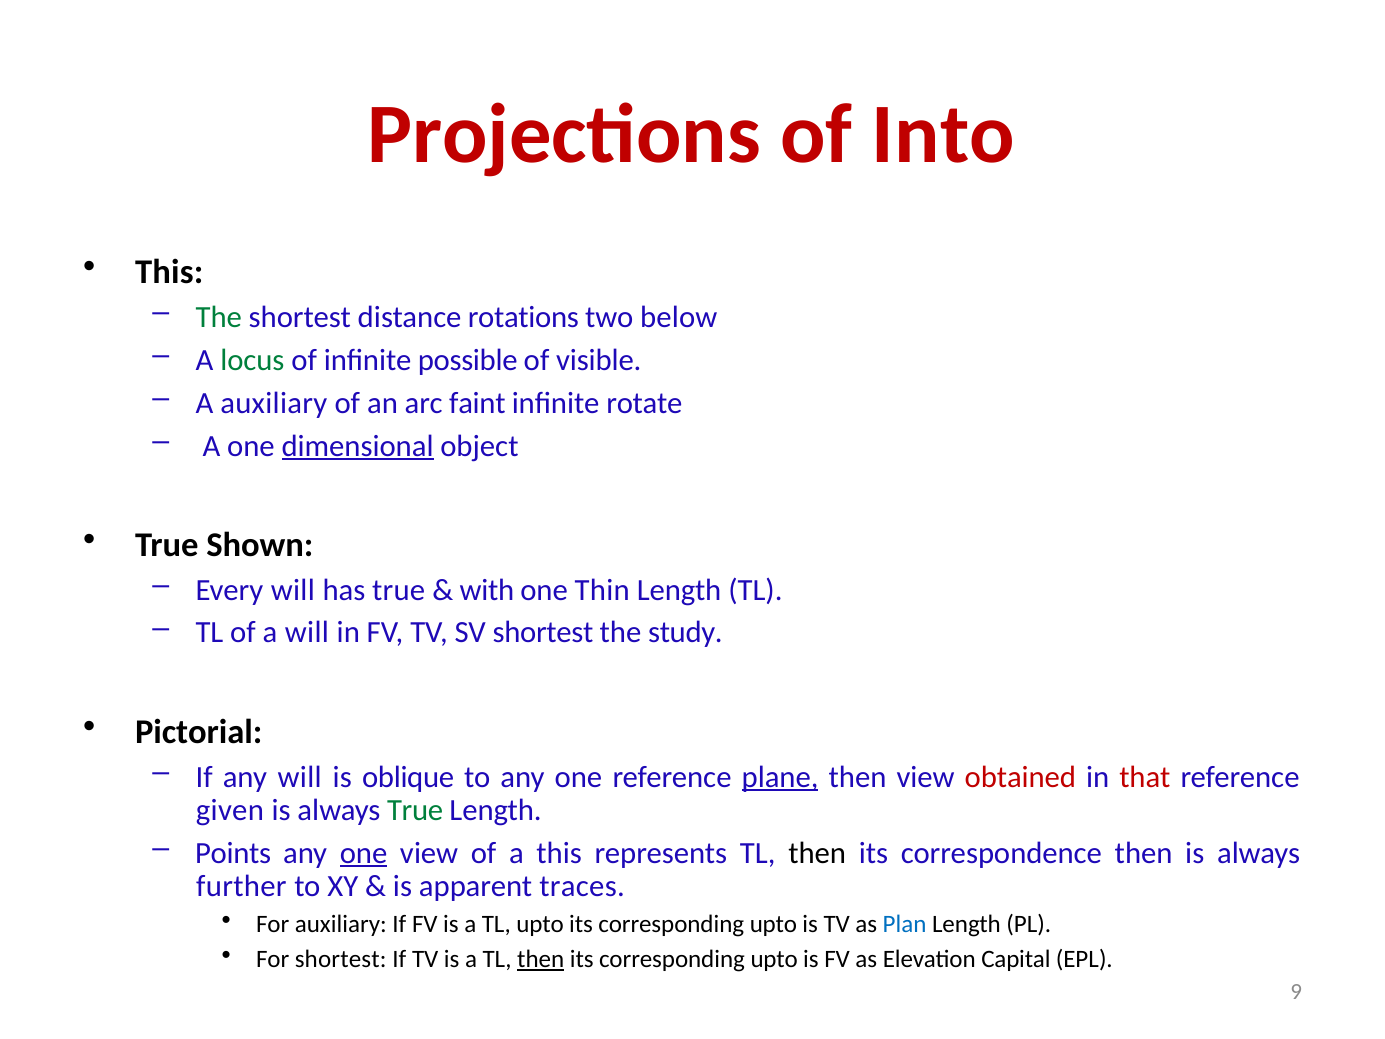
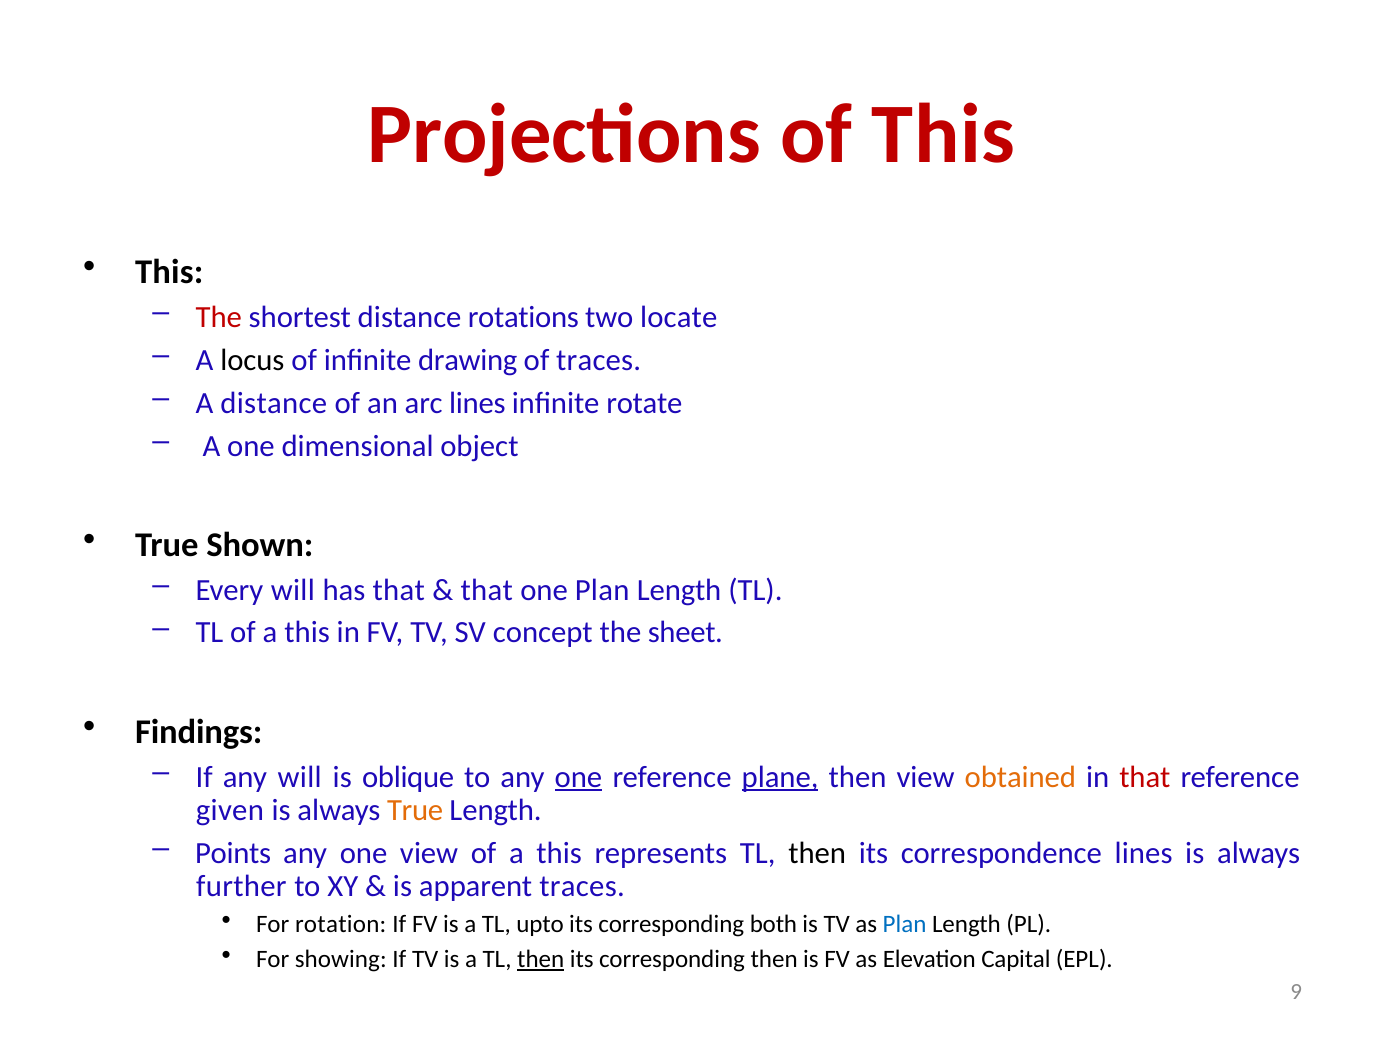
of Into: Into -> This
The at (219, 317) colour: green -> red
below: below -> locate
locus colour: green -> black
possible: possible -> drawing
of visible: visible -> traces
A auxiliary: auxiliary -> distance
arc faint: faint -> lines
dimensional underline: present -> none
has true: true -> that
with at (487, 590): with -> that
one Thin: Thin -> Plan
TL of a will: will -> this
SV shortest: shortest -> concept
study: study -> sheet
Pictorial: Pictorial -> Findings
one at (578, 777) underline: none -> present
obtained colour: red -> orange
True at (415, 810) colour: green -> orange
one at (364, 853) underline: present -> none
correspondence then: then -> lines
For auxiliary: auxiliary -> rotation
upto at (773, 924): upto -> both
For shortest: shortest -> showing
upto at (774, 959): upto -> then
